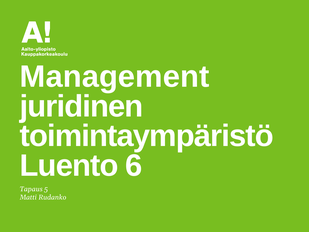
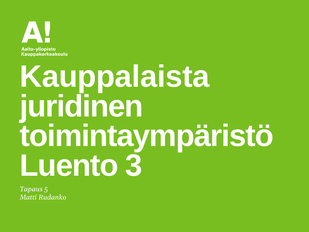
Management: Management -> Kauppalaista
6: 6 -> 3
